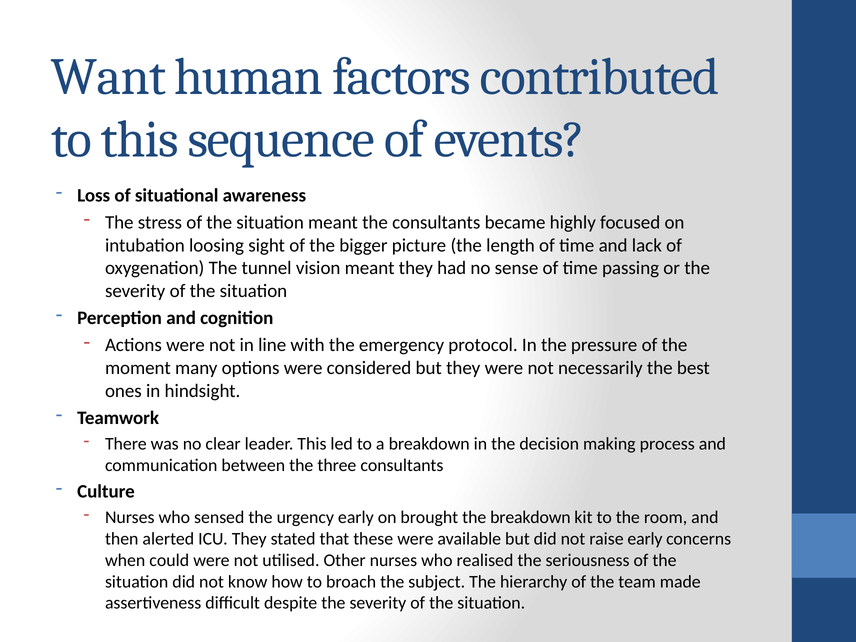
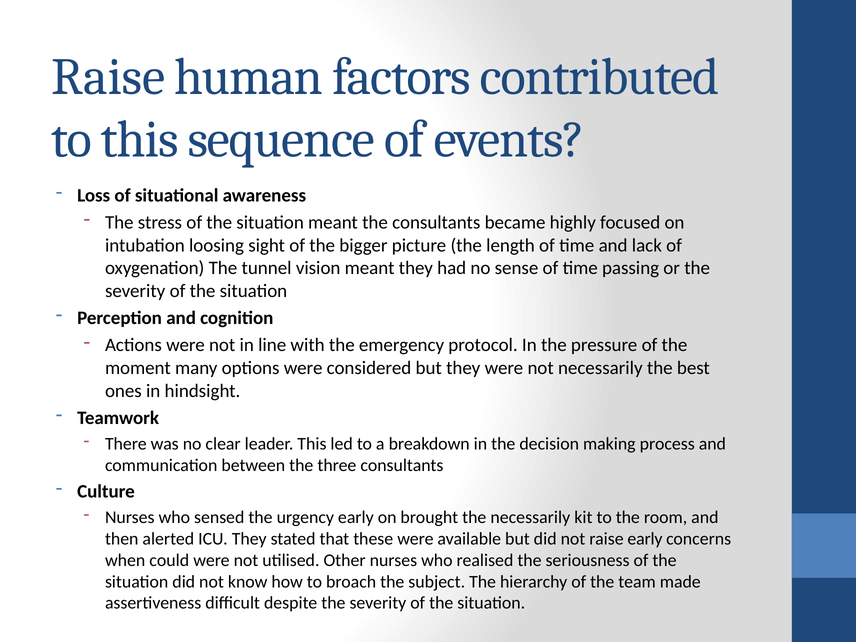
Want at (108, 77): Want -> Raise
the breakdown: breakdown -> necessarily
